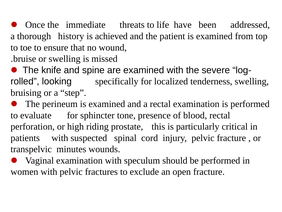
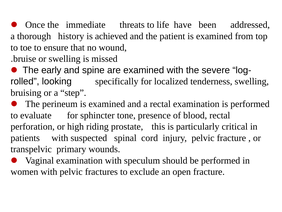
knife: knife -> early
minutes: minutes -> primary
